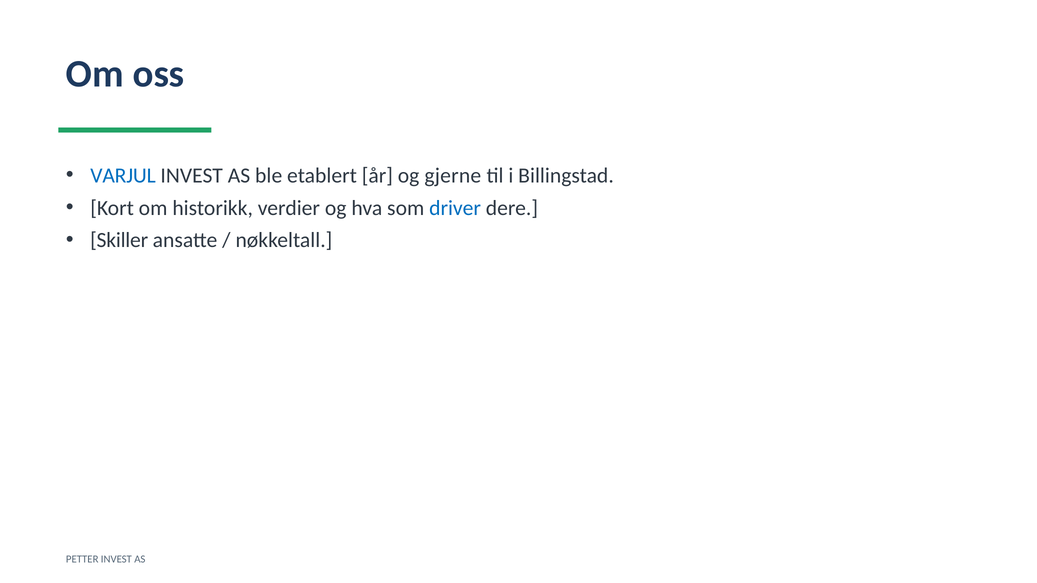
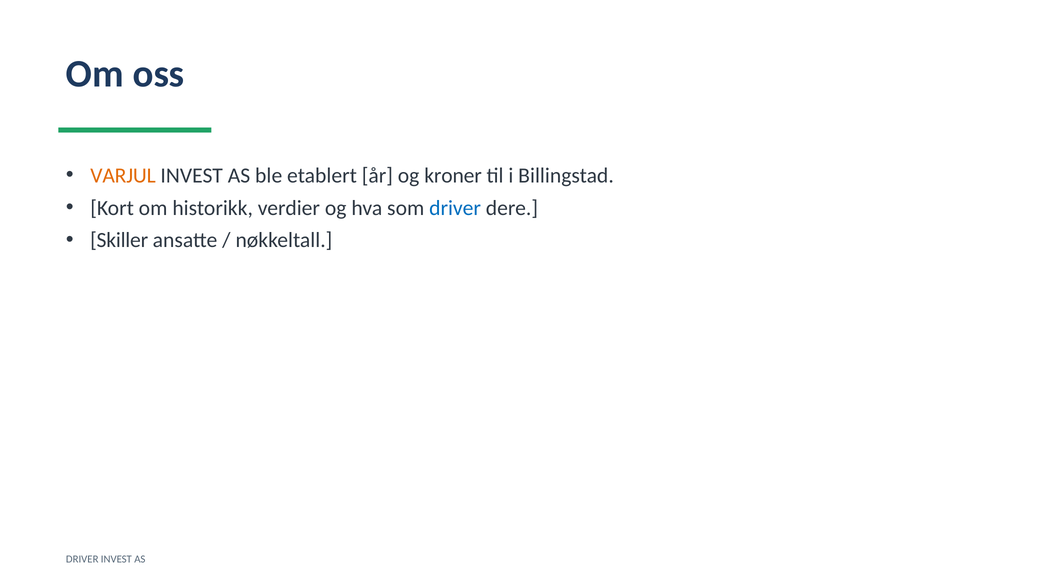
VARJUL colour: blue -> orange
gjerne: gjerne -> kroner
PETTER at (82, 560): PETTER -> DRIVER
